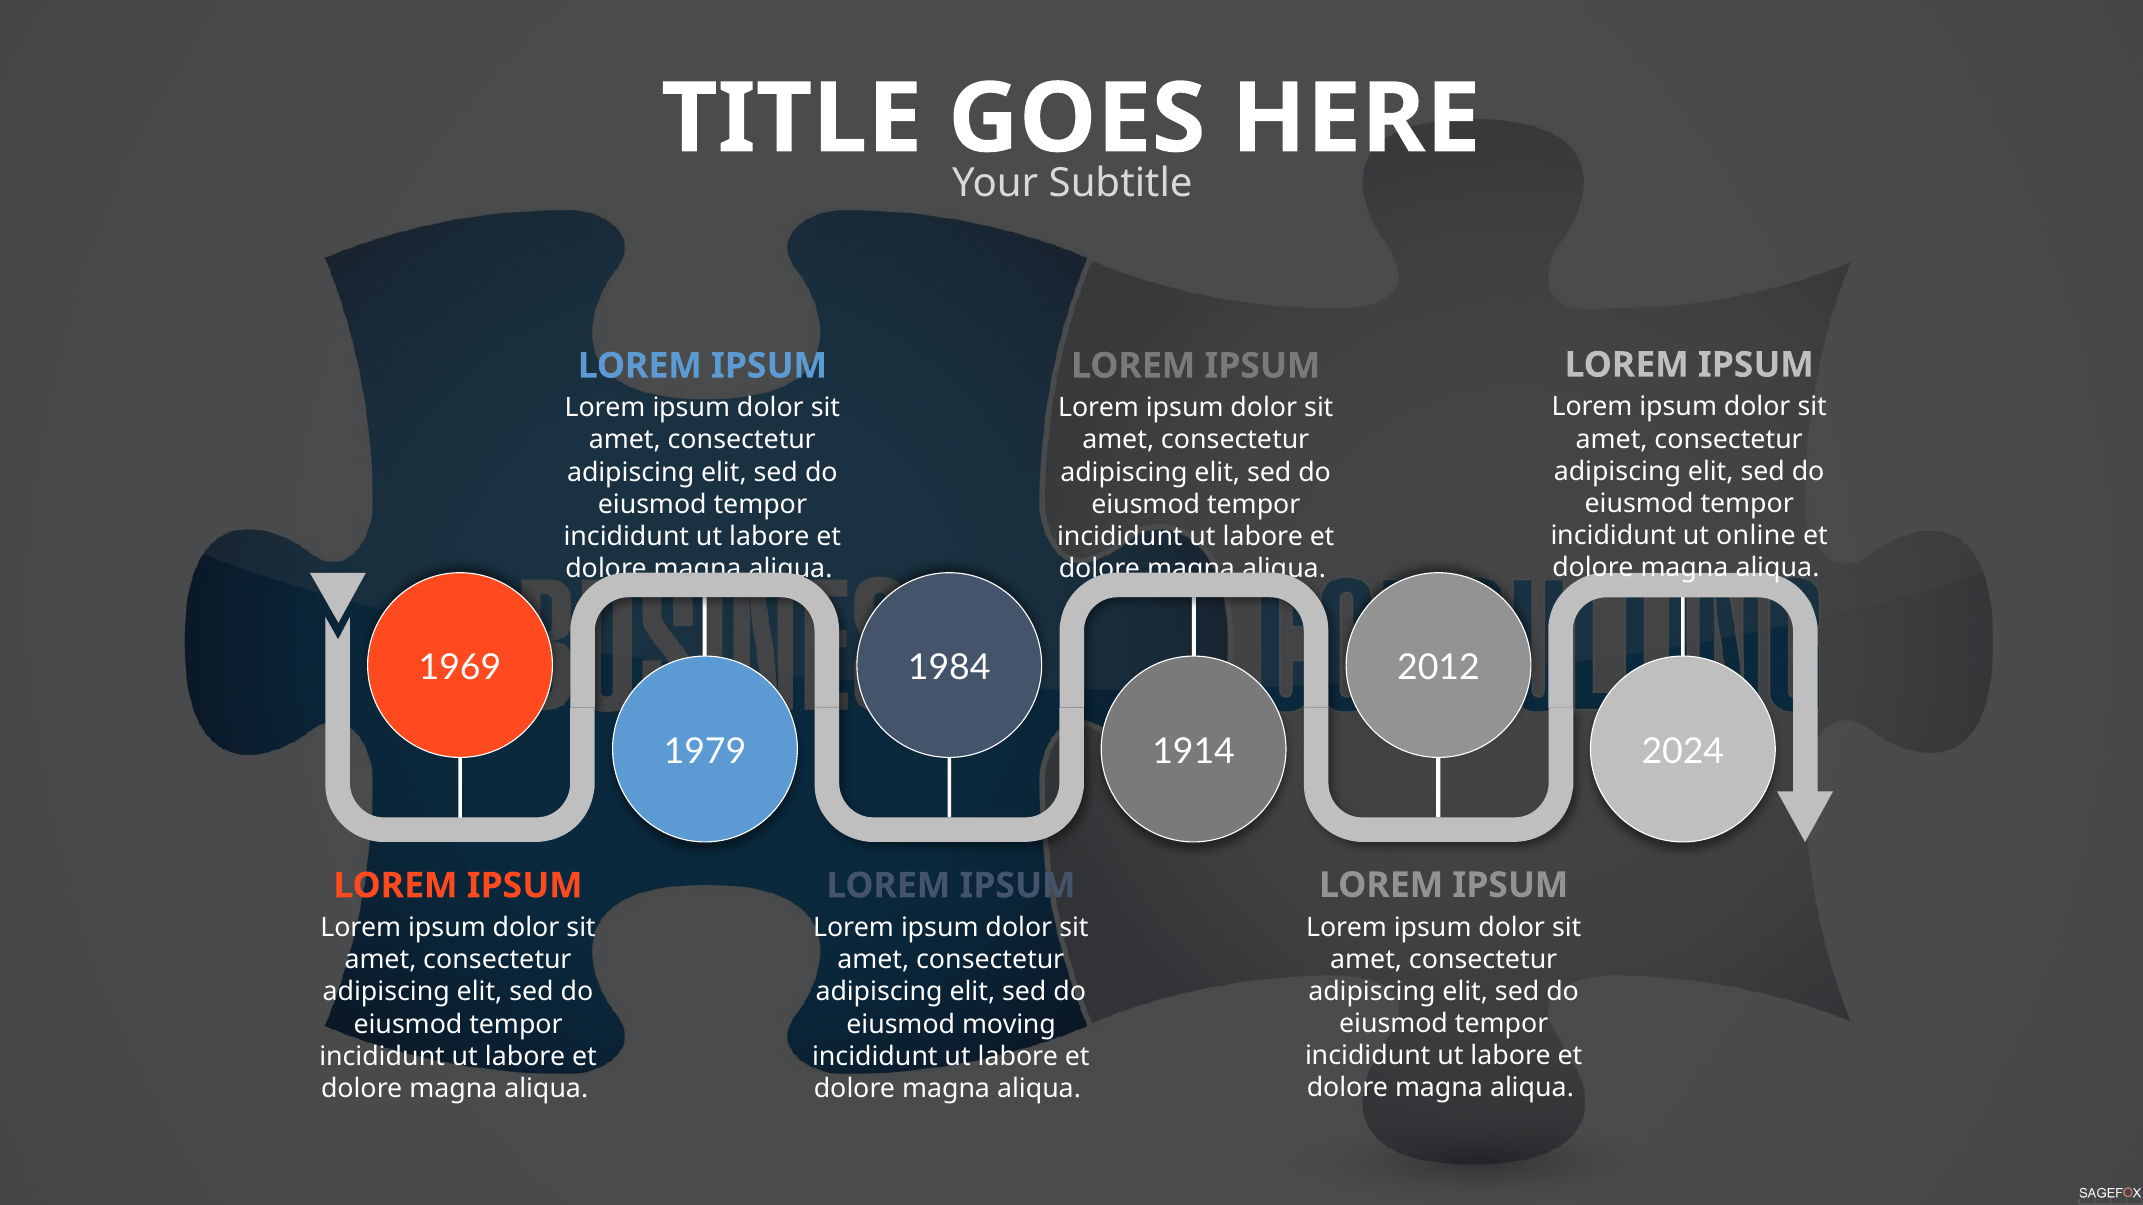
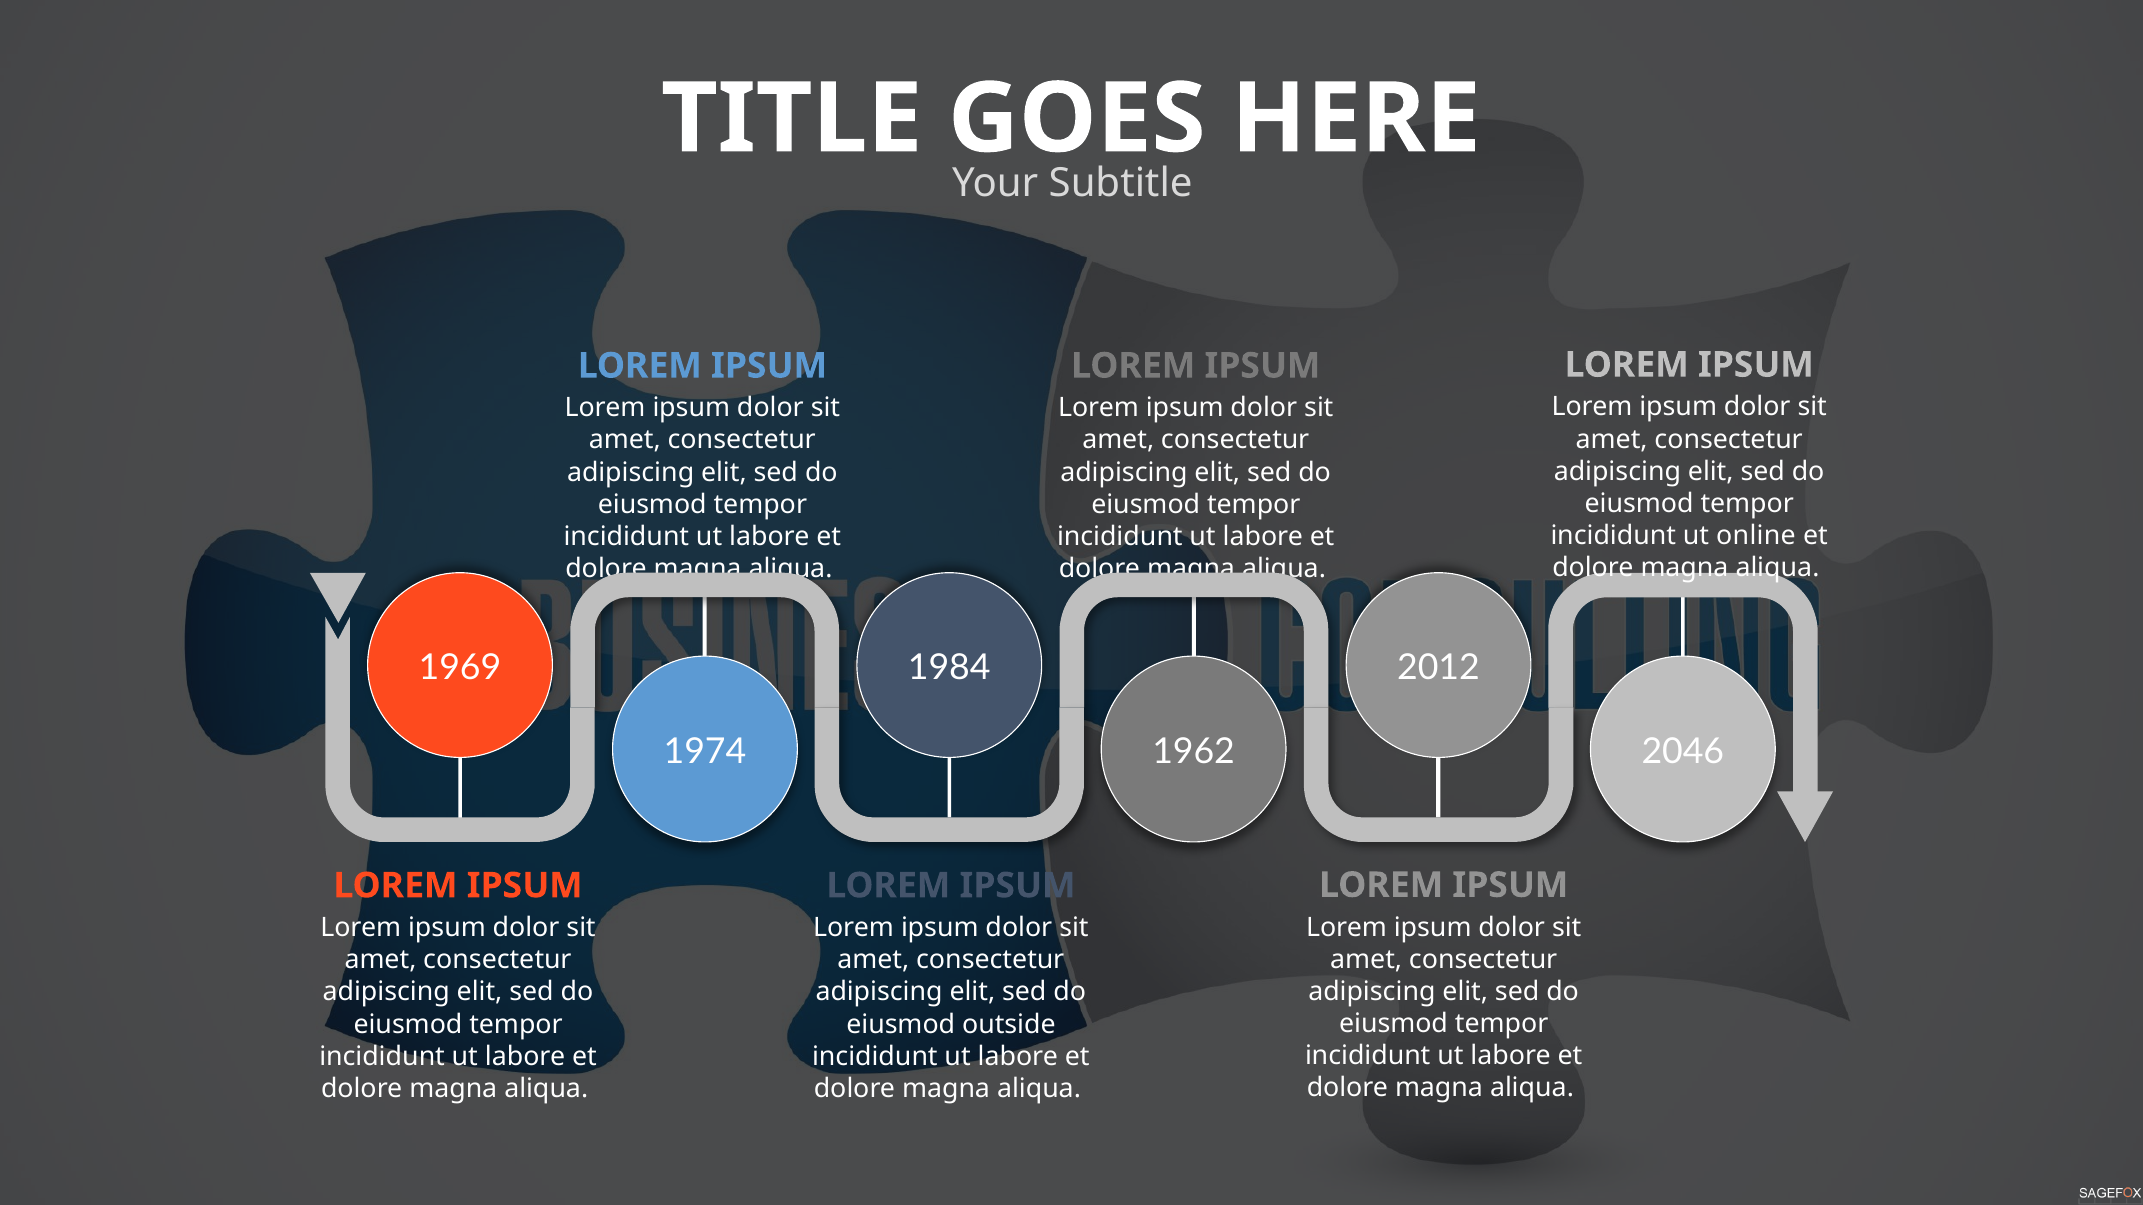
1979: 1979 -> 1974
1914: 1914 -> 1962
2024: 2024 -> 2046
moving: moving -> outside
